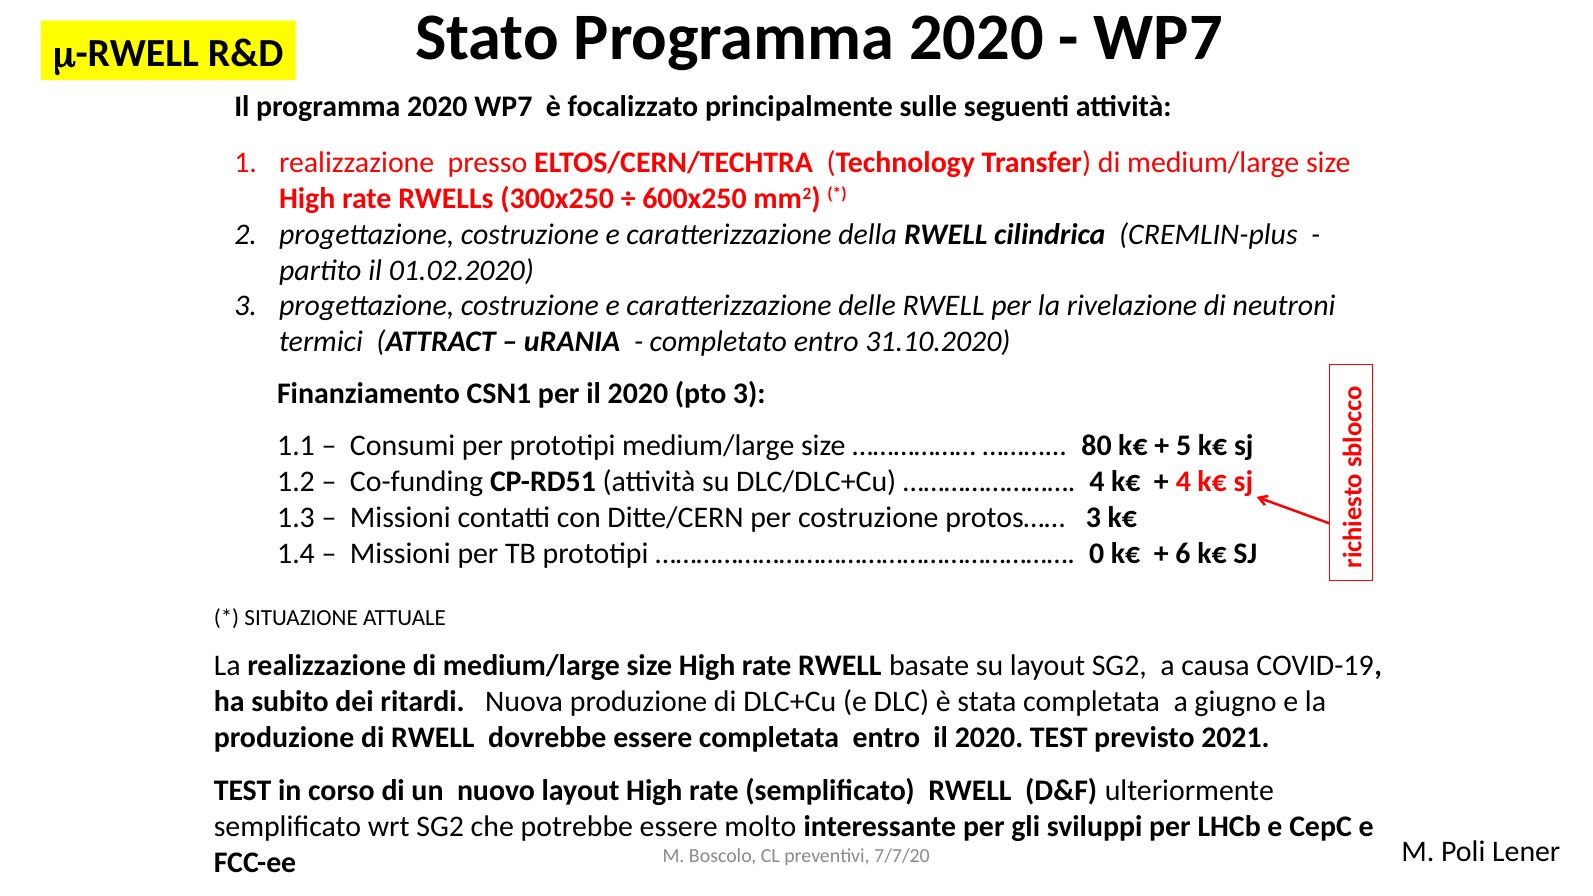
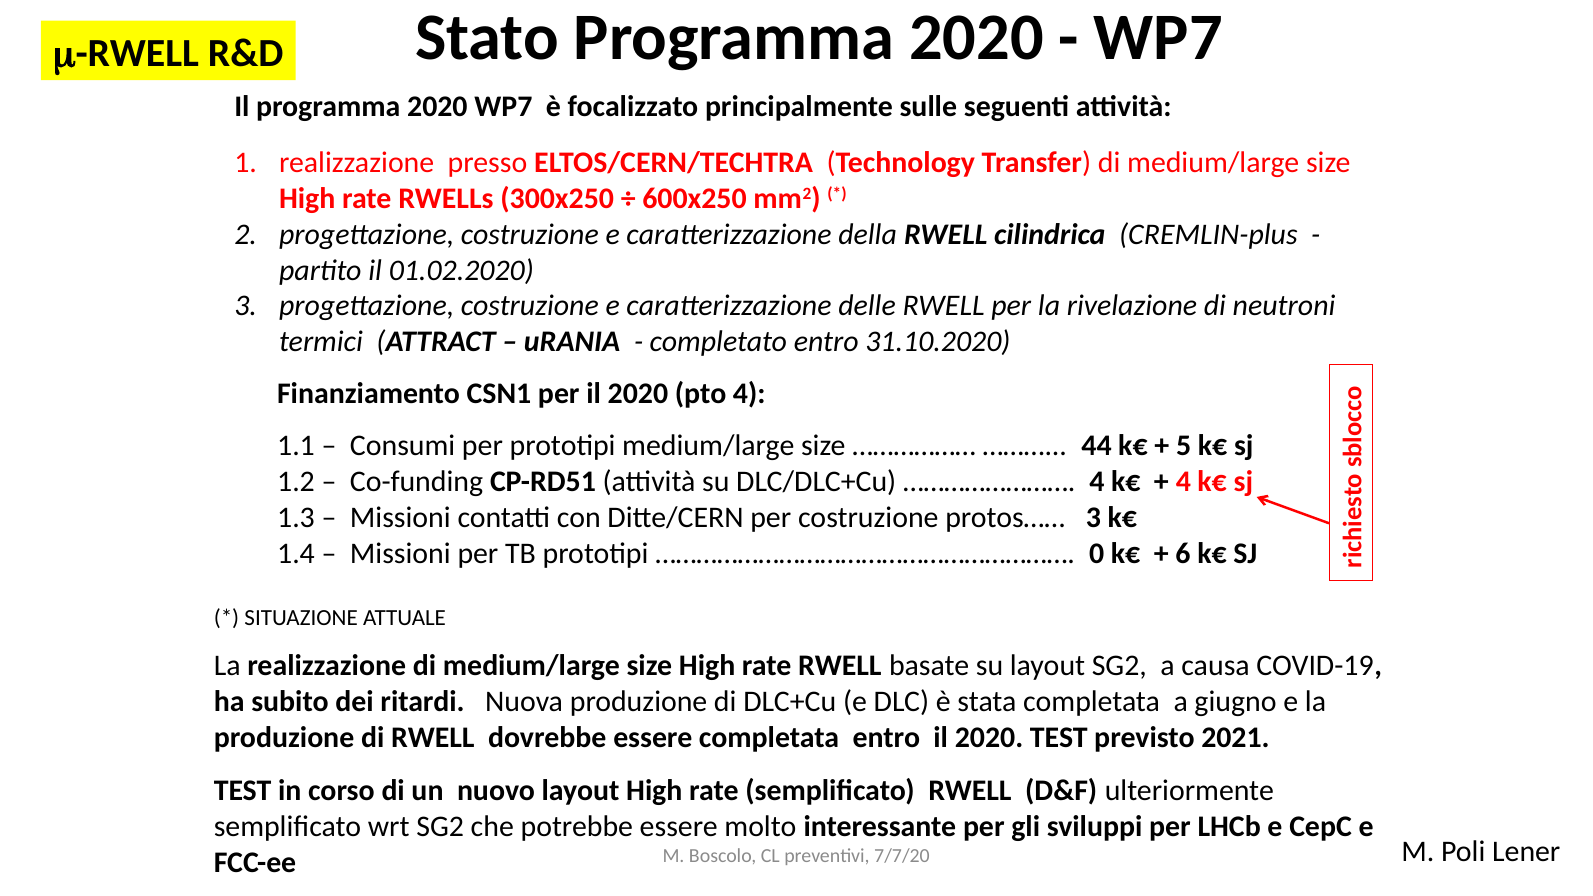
pto 3: 3 -> 4
80: 80 -> 44
